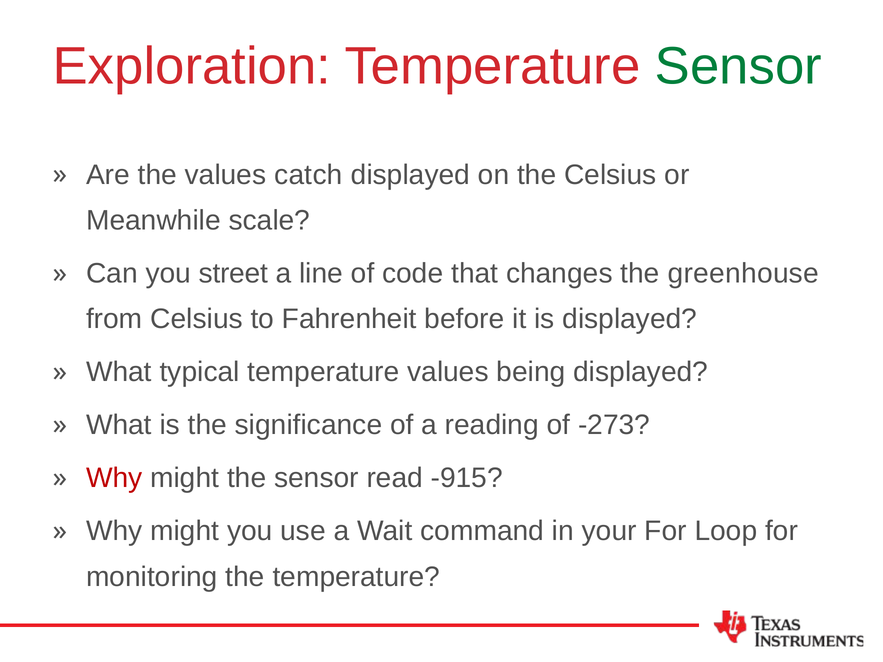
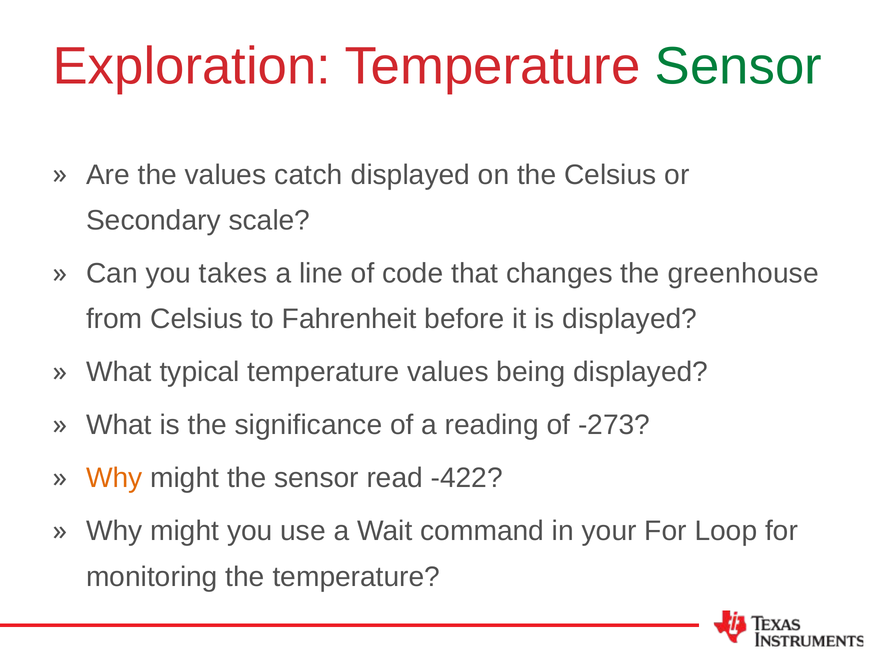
Meanwhile: Meanwhile -> Secondary
street: street -> takes
Why at (114, 478) colour: red -> orange
-915: -915 -> -422
